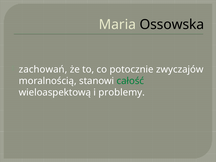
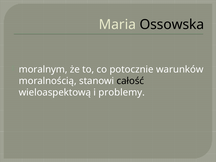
zachowań: zachowań -> moralnym
zwyczajów: zwyczajów -> warunków
całość colour: green -> black
